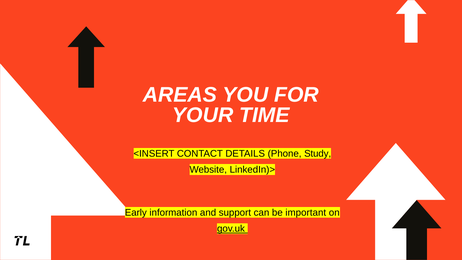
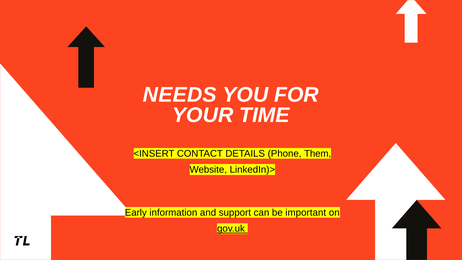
AREAS: AREAS -> NEEDS
Study: Study -> Them
